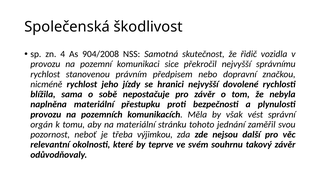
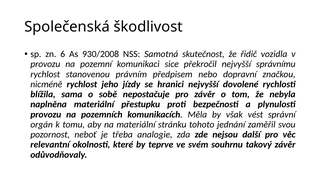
4: 4 -> 6
904/2008: 904/2008 -> 930/2008
výjimkou: výjimkou -> analogie
